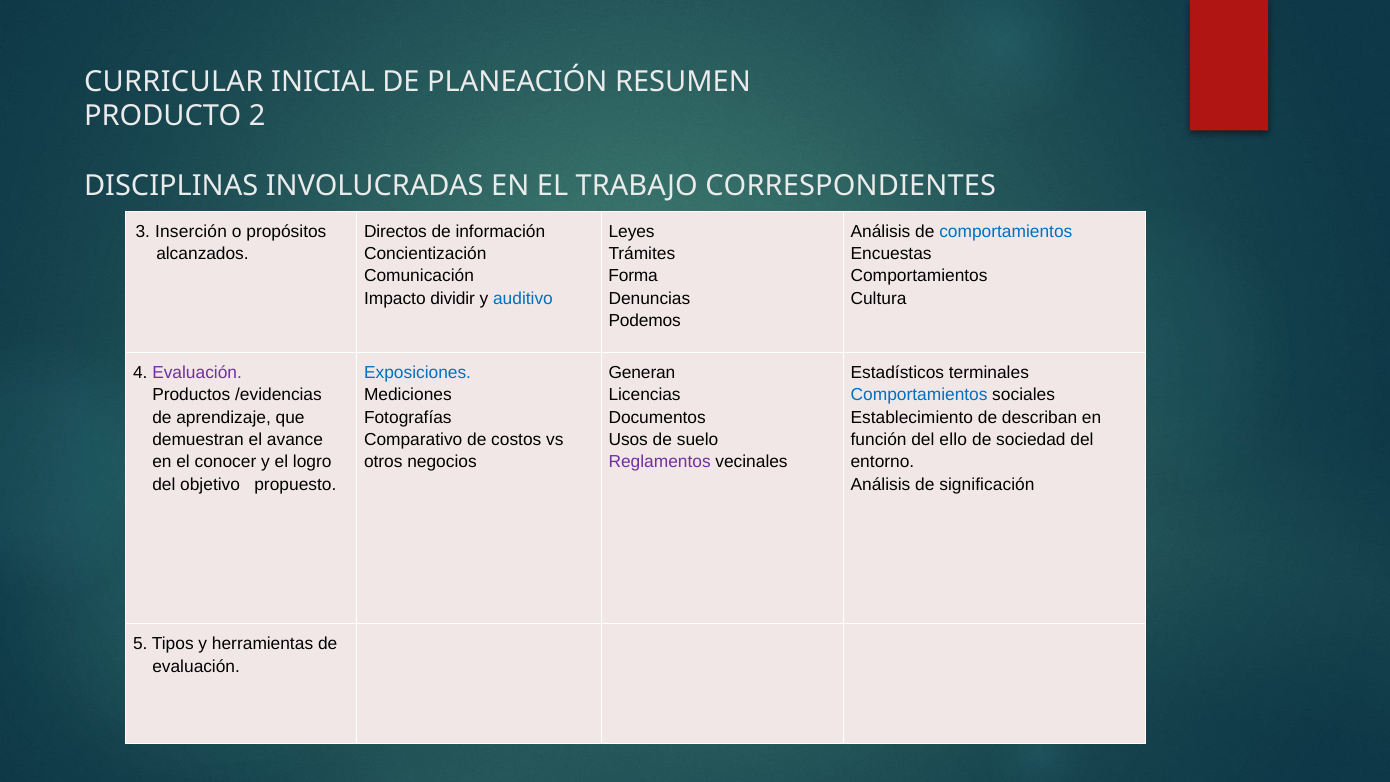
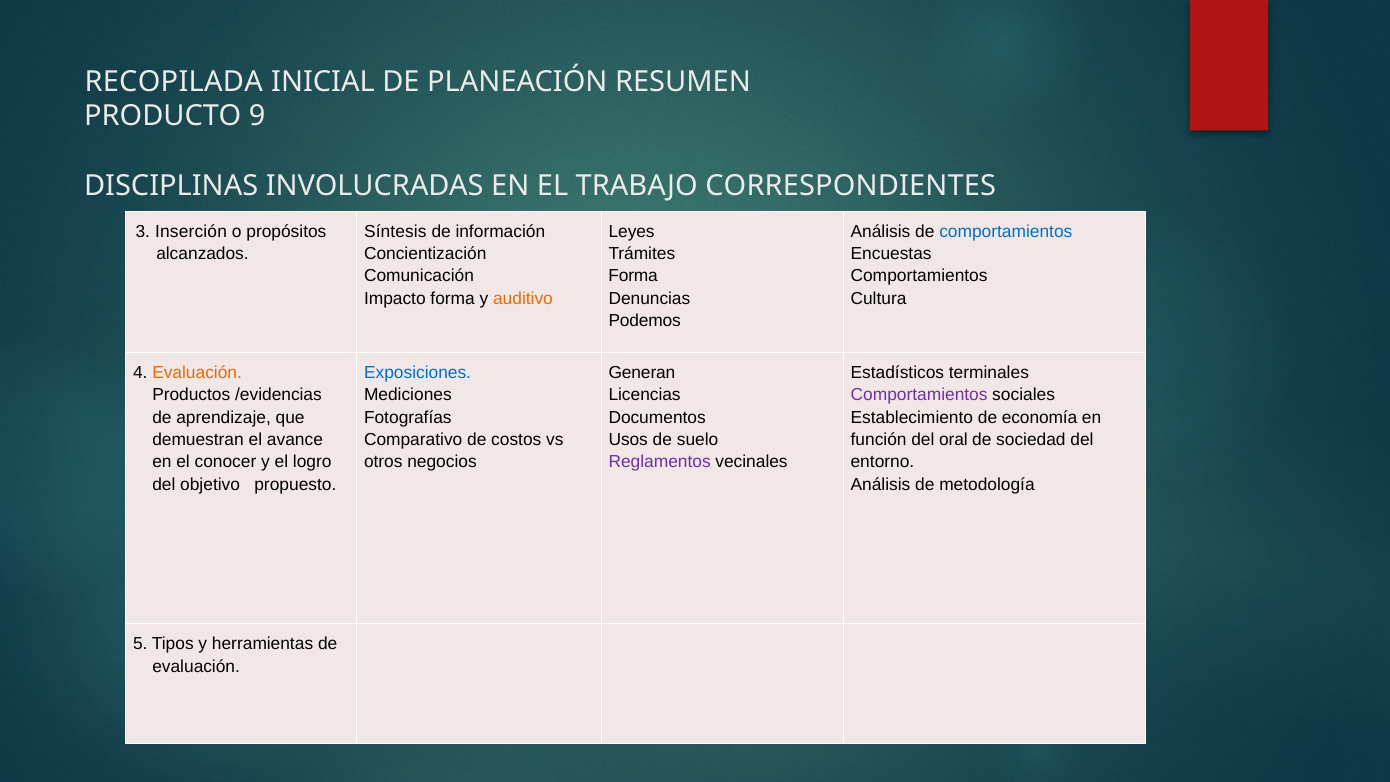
CURRICULAR: CURRICULAR -> RECOPILADA
2: 2 -> 9
Directos: Directos -> Síntesis
Impacto dividir: dividir -> forma
auditivo colour: blue -> orange
Evaluación at (197, 373) colour: purple -> orange
Comportamientos at (919, 395) colour: blue -> purple
describan: describan -> economía
ello: ello -> oral
significación: significación -> metodología
